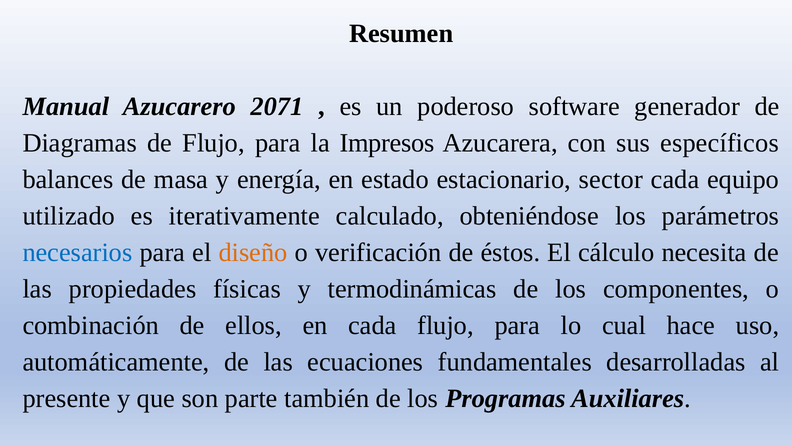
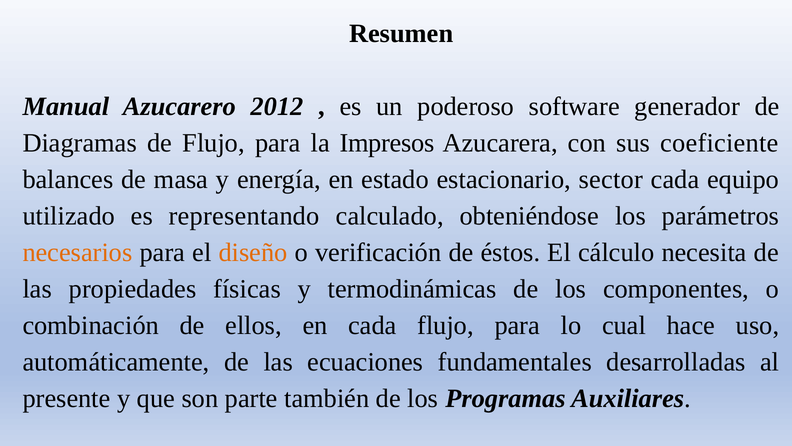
2071: 2071 -> 2012
específicos: específicos -> coeficiente
iterativamente: iterativamente -> representando
necesarios colour: blue -> orange
